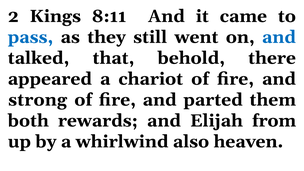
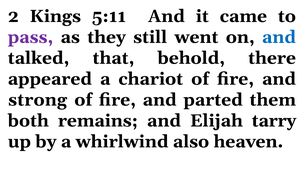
8:11: 8:11 -> 5:11
pass colour: blue -> purple
rewards: rewards -> remains
from: from -> tarry
